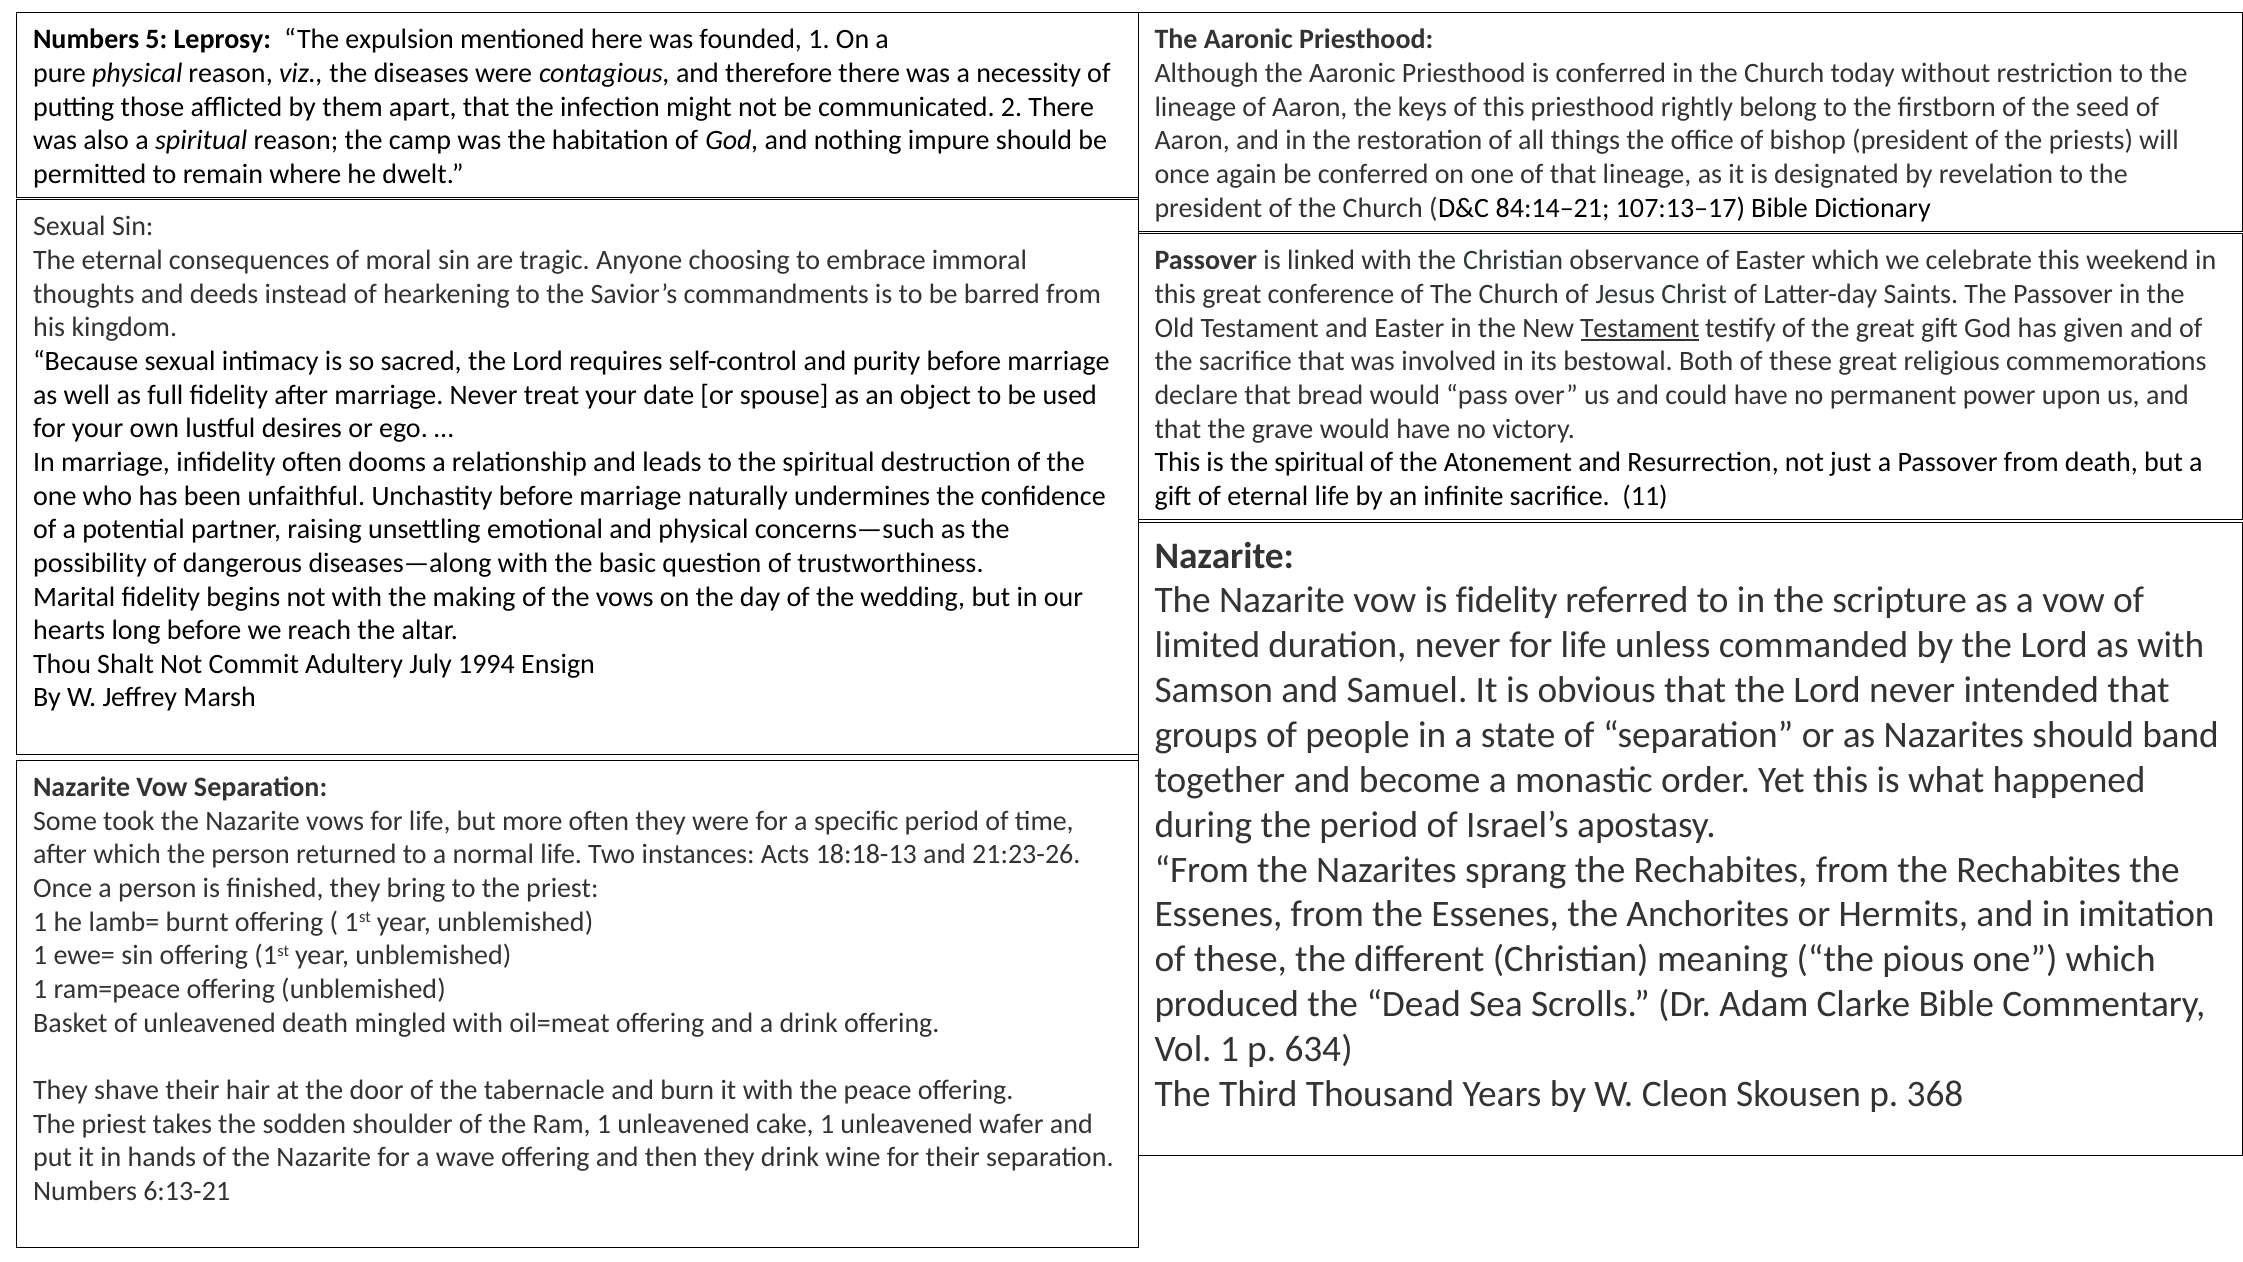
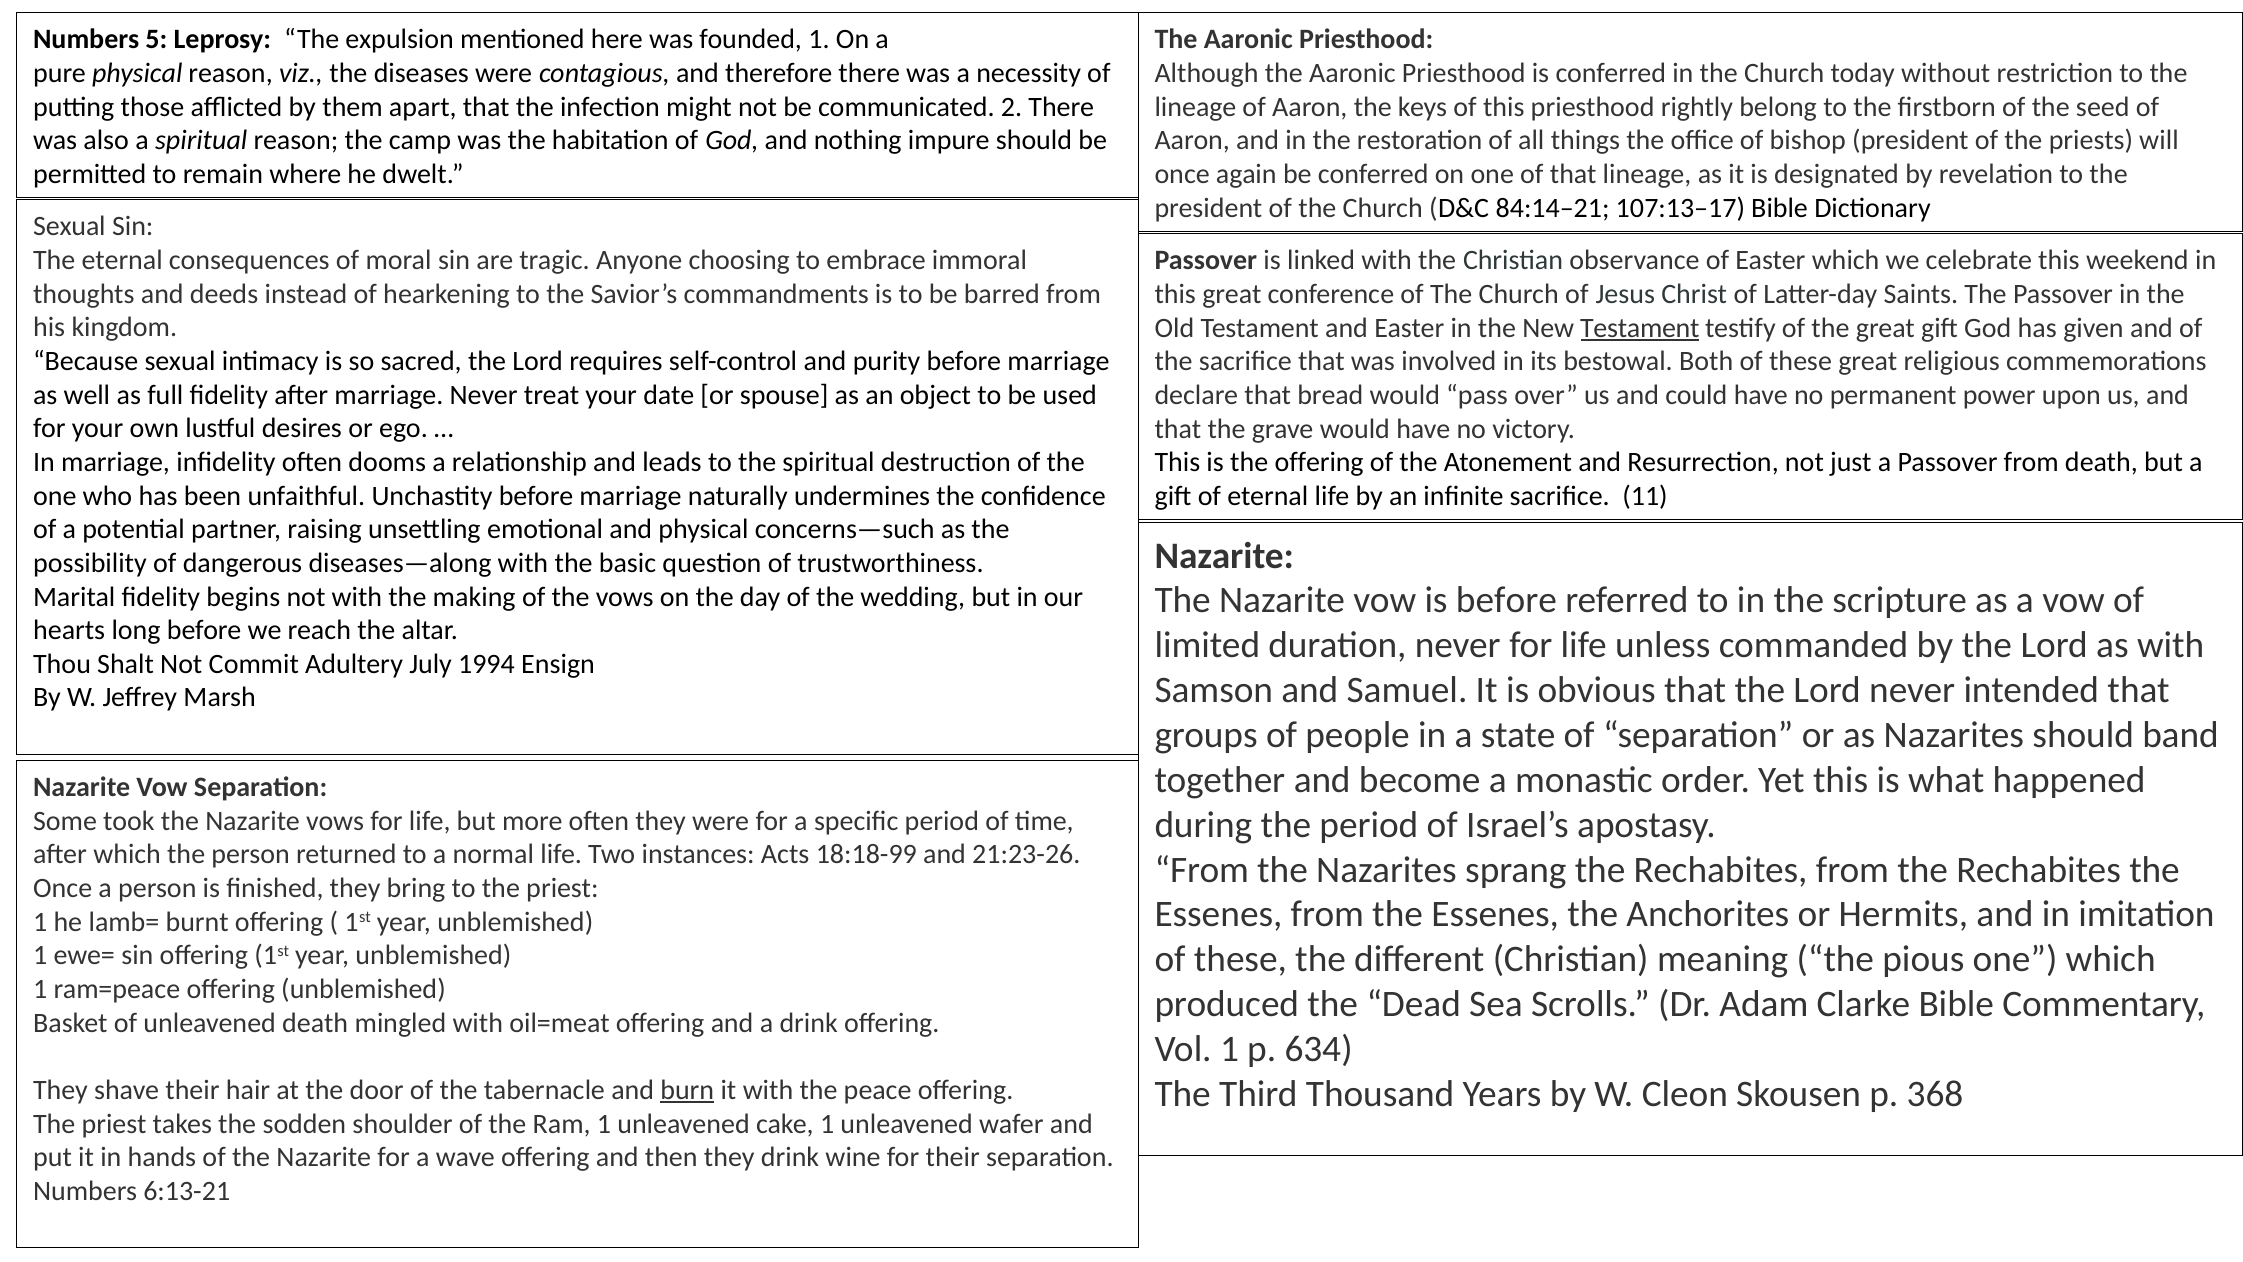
is the spiritual: spiritual -> offering
is fidelity: fidelity -> before
18:18-13: 18:18-13 -> 18:18-99
burn underline: none -> present
